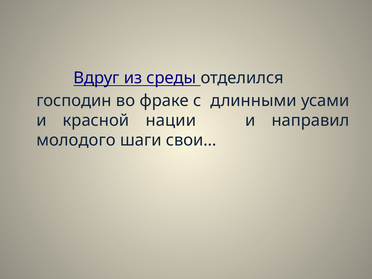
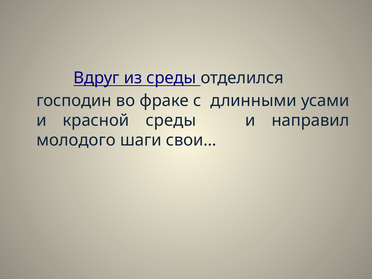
красной нации: нации -> среды
